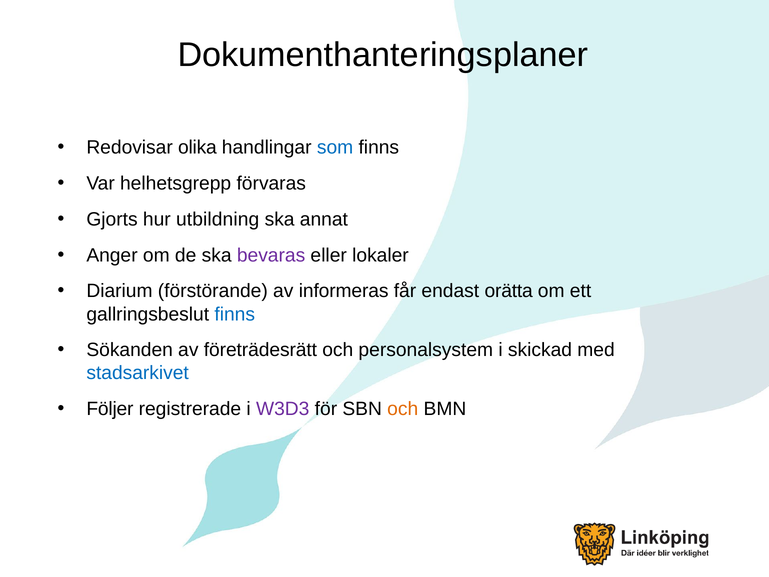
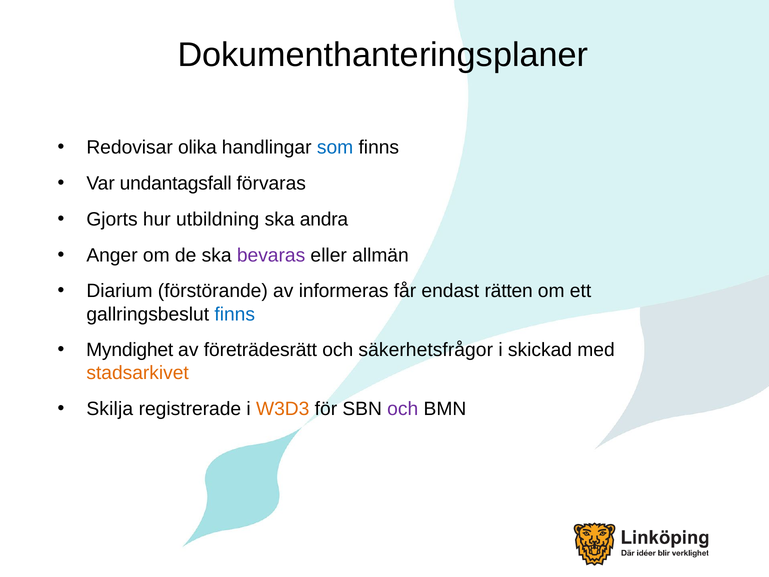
helhetsgrepp: helhetsgrepp -> undantagsfall
annat: annat -> andra
lokaler: lokaler -> allmän
orätta: orätta -> rätten
Sökanden: Sökanden -> Myndighet
personalsystem: personalsystem -> säkerhetsfrågor
stadsarkivet colour: blue -> orange
Följer: Följer -> Skilja
W3D3 colour: purple -> orange
och at (403, 409) colour: orange -> purple
